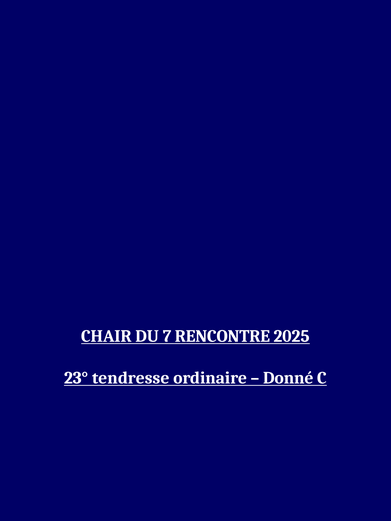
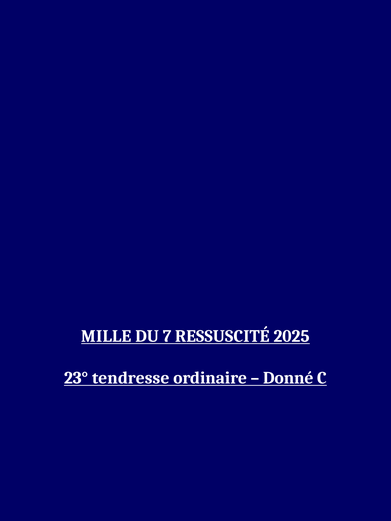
CHAIR: CHAIR -> MILLE
RENCONTRE: RENCONTRE -> RESSUSCITÉ
